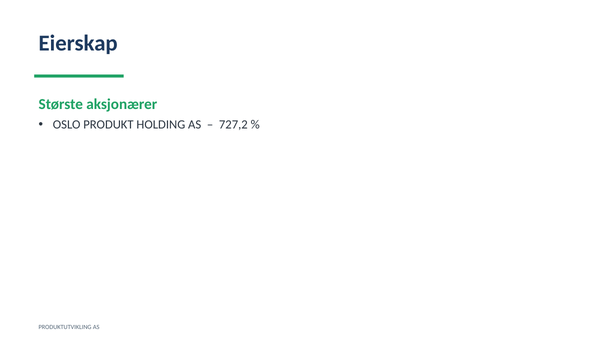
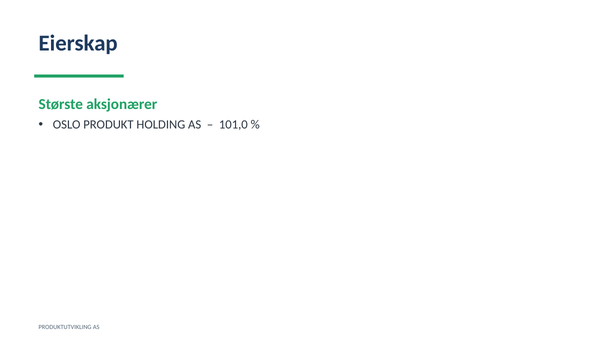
727,2: 727,2 -> 101,0
